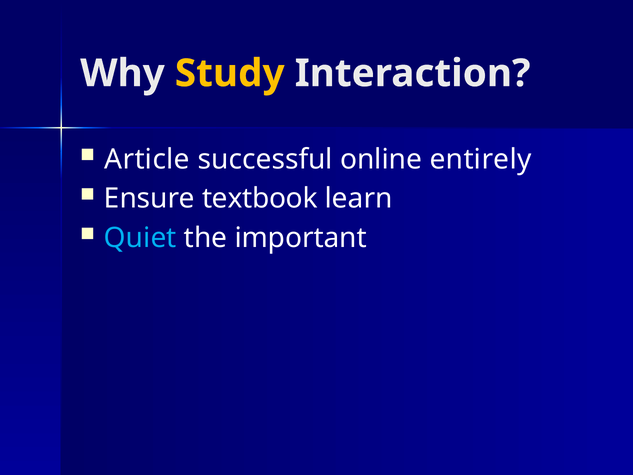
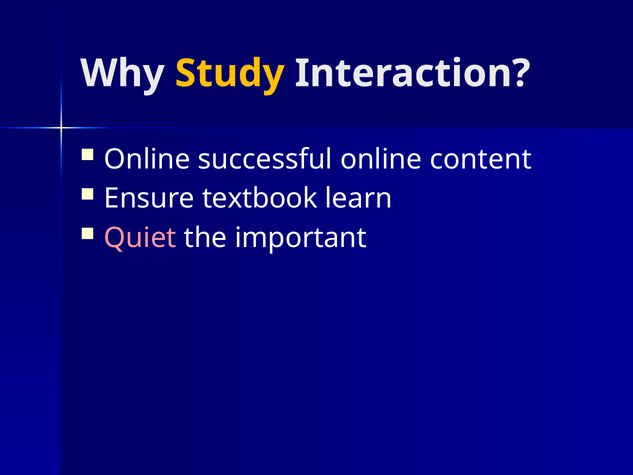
Article at (147, 159): Article -> Online
entirely: entirely -> content
Quiet colour: light blue -> pink
